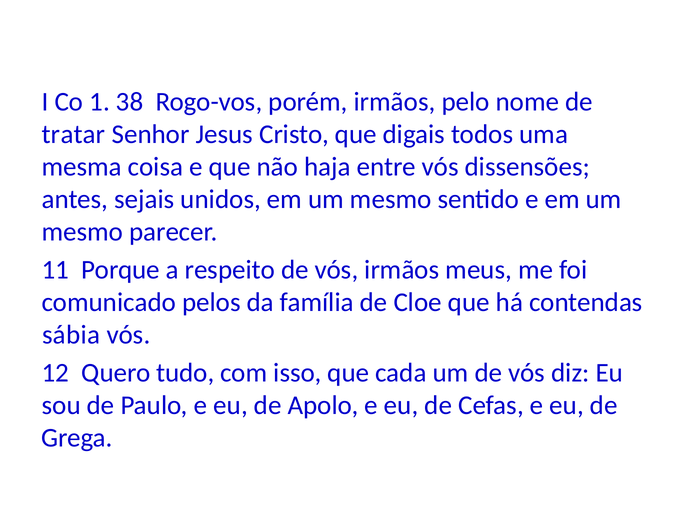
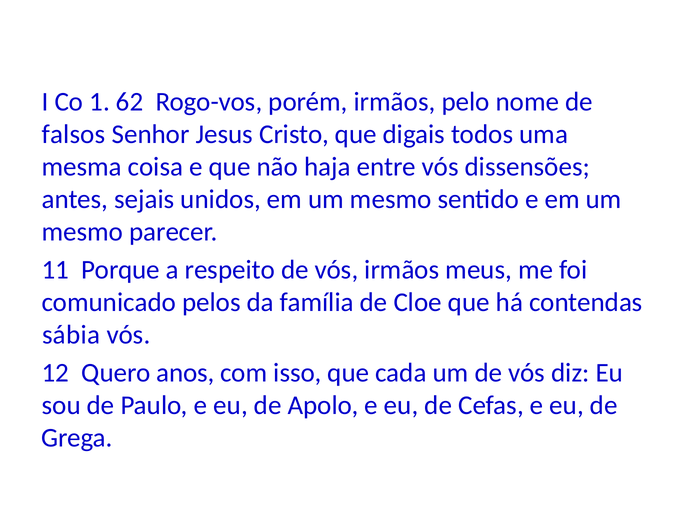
38: 38 -> 62
tratar: tratar -> falsos
tudo: tudo -> anos
